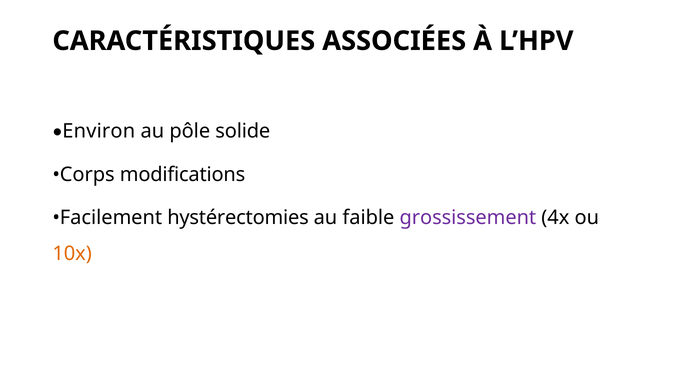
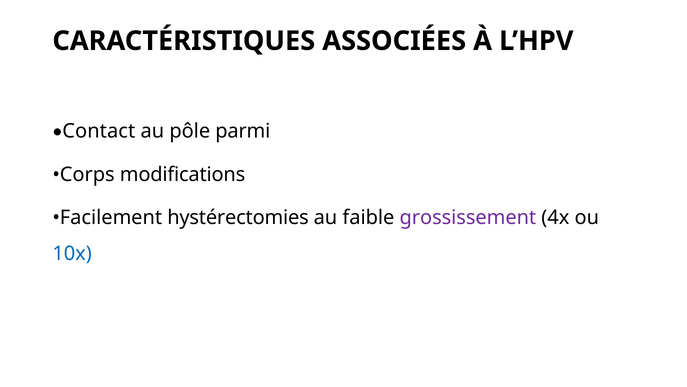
Environ: Environ -> Contact
solide: solide -> parmi
10x colour: orange -> blue
